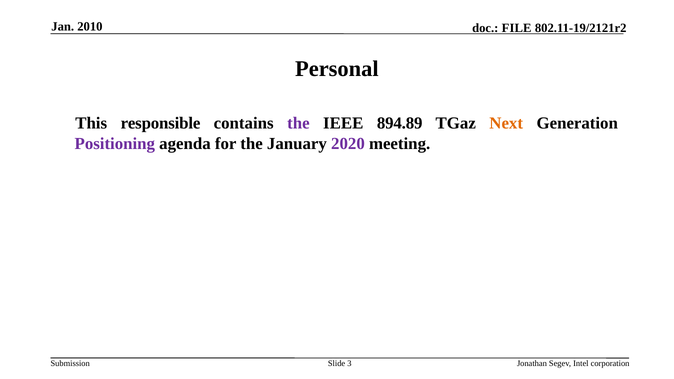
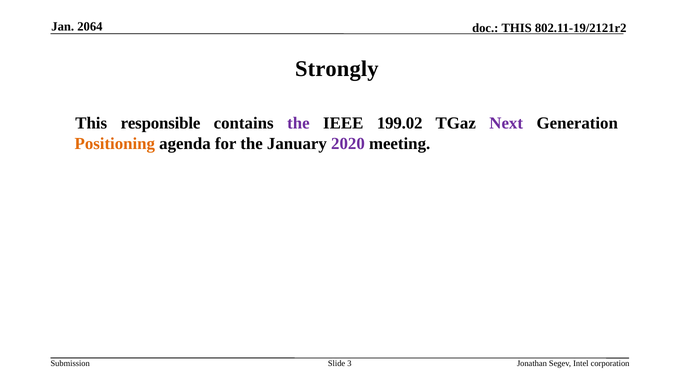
2010: 2010 -> 2064
FILE at (517, 28): FILE -> THIS
Personal: Personal -> Strongly
894.89: 894.89 -> 199.02
Next colour: orange -> purple
Positioning colour: purple -> orange
